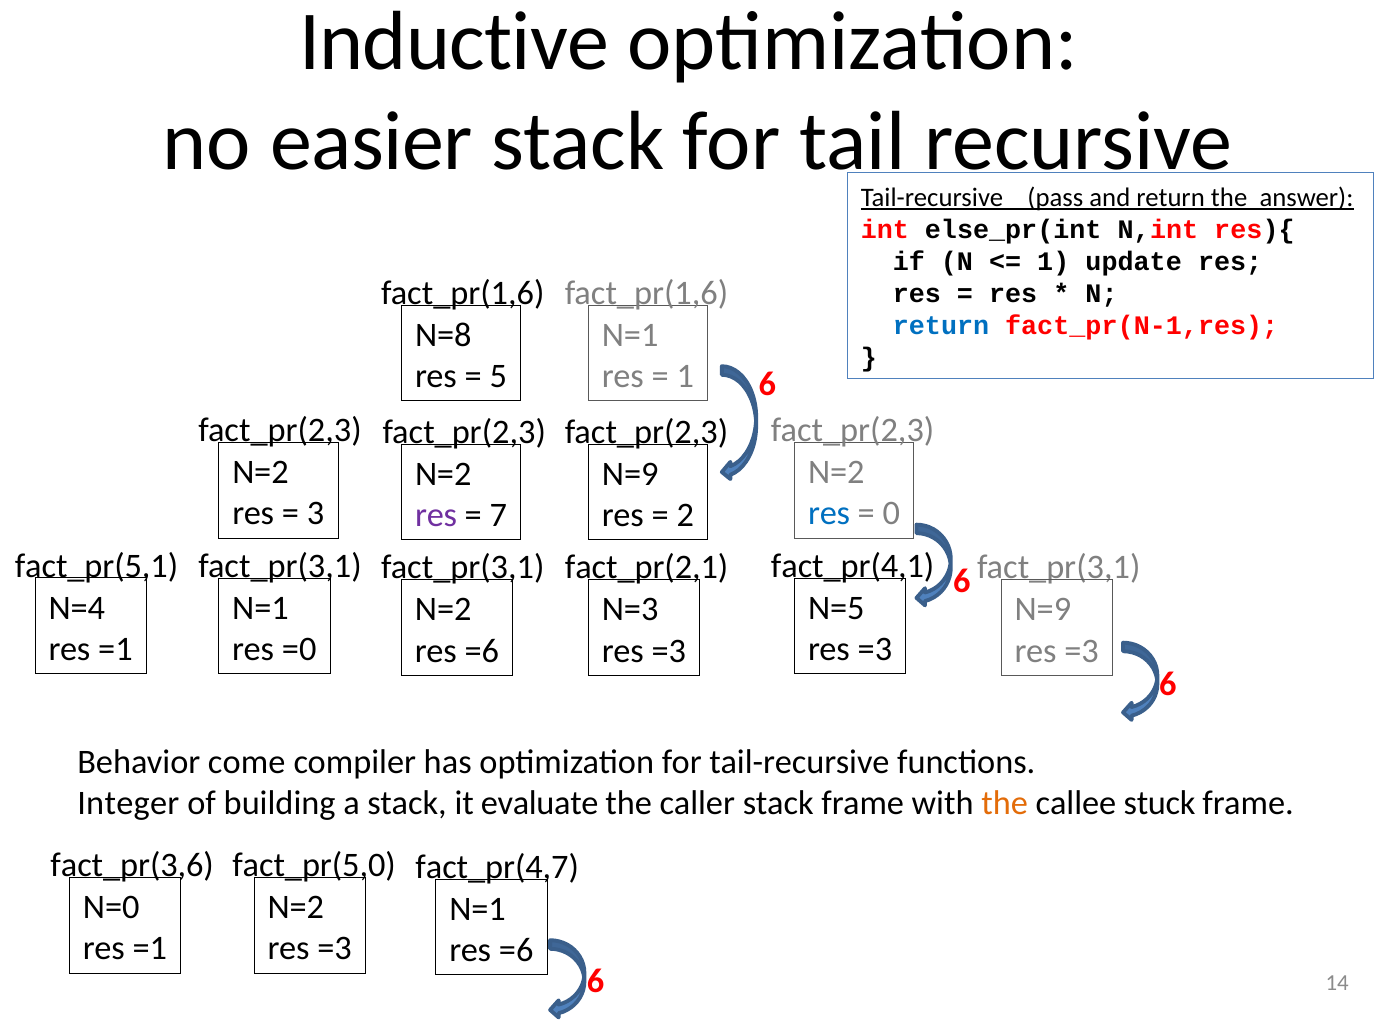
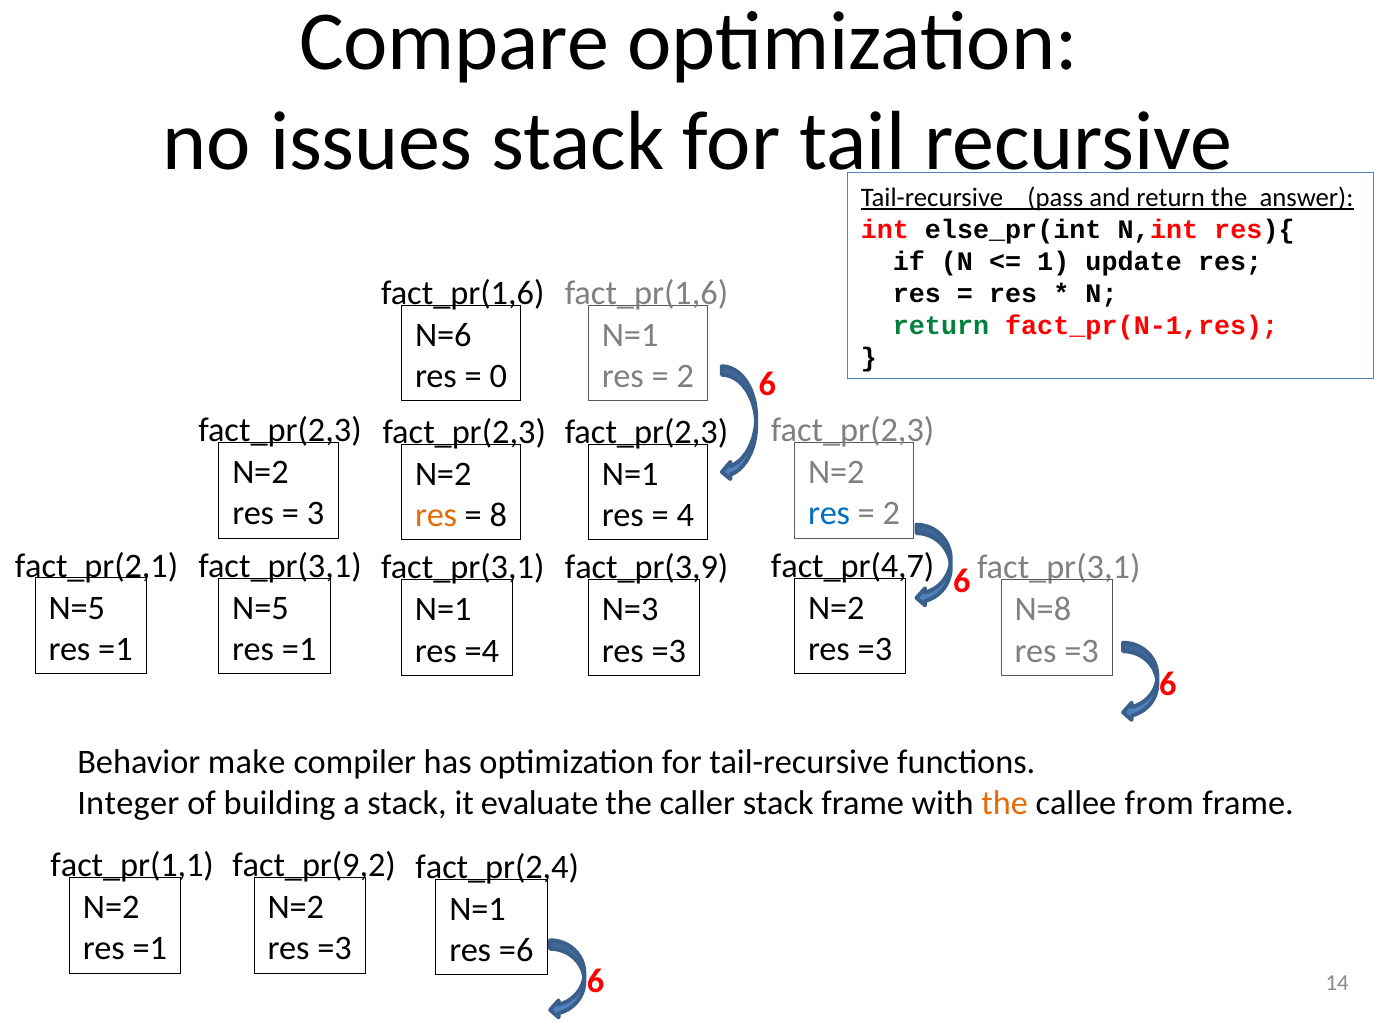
Inductive: Inductive -> Compare
easier: easier -> issues
return at (941, 326) colour: blue -> green
N=8: N=8 -> N=6
5: 5 -> 0
1 at (685, 376): 1 -> 2
N=9 at (630, 474): N=9 -> N=1
0 at (891, 514): 0 -> 2
res at (436, 515) colour: purple -> orange
7: 7 -> 8
2: 2 -> 4
fact_pr(5,1: fact_pr(5,1 -> fact_pr(2,1
fact_pr(4,1: fact_pr(4,1 -> fact_pr(4,7
fact_pr(2,1: fact_pr(2,1 -> fact_pr(3,9
N=4 at (77, 608): N=4 -> N=5
N=1 at (261, 608): N=1 -> N=5
N=5 at (836, 608): N=5 -> N=2
N=2 at (443, 610): N=2 -> N=1
N=9 at (1043, 610): N=9 -> N=8
=0 at (299, 649): =0 -> =1
=6 at (482, 651): =6 -> =4
come: come -> make
stuck: stuck -> from
fact_pr(3,6: fact_pr(3,6 -> fact_pr(1,1
fact_pr(5,0: fact_pr(5,0 -> fact_pr(9,2
fact_pr(4,7: fact_pr(4,7 -> fact_pr(2,4
N=0 at (111, 908): N=0 -> N=2
